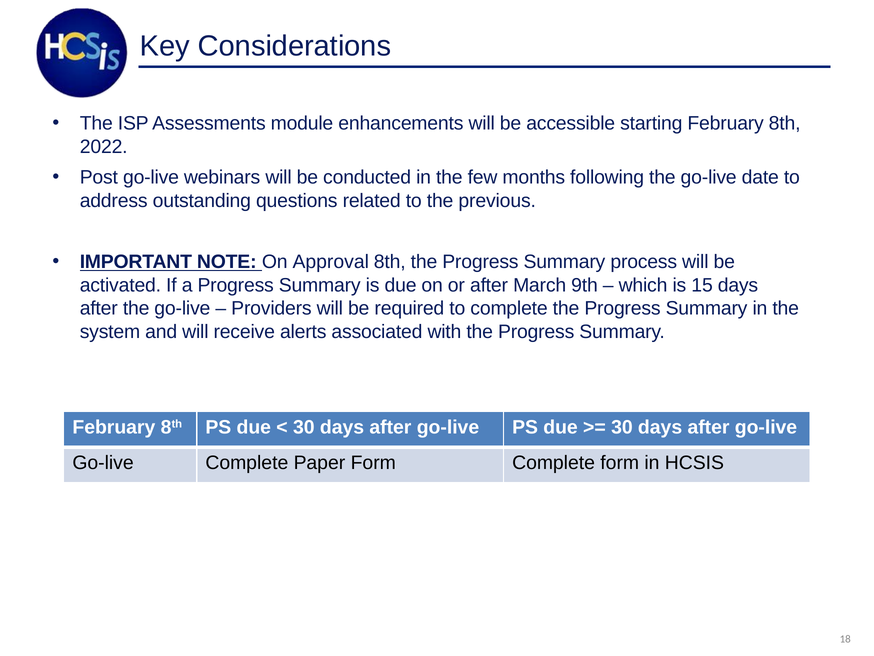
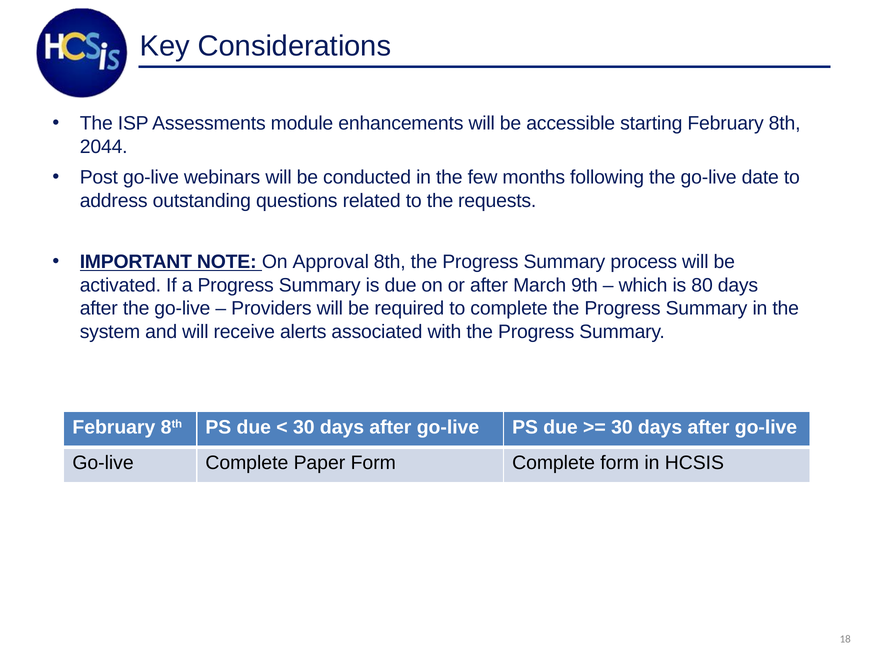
2022: 2022 -> 2044
previous: previous -> requests
15: 15 -> 80
